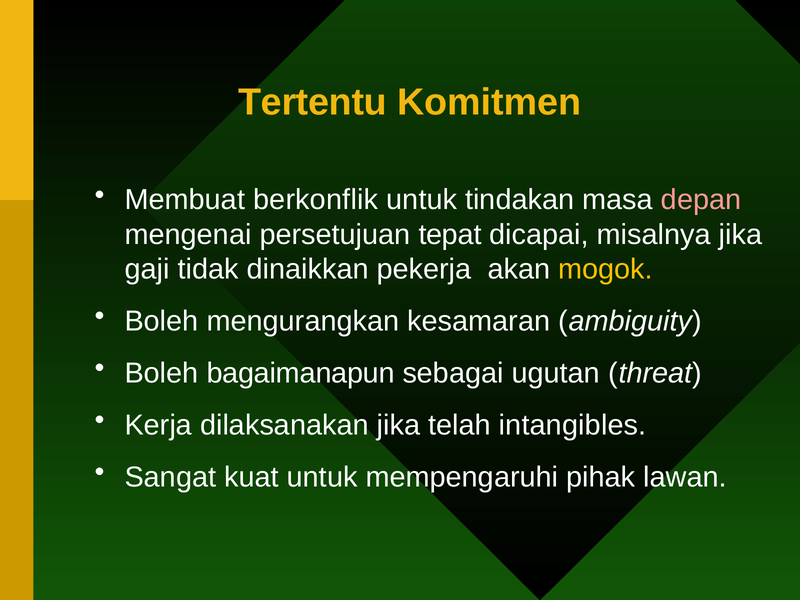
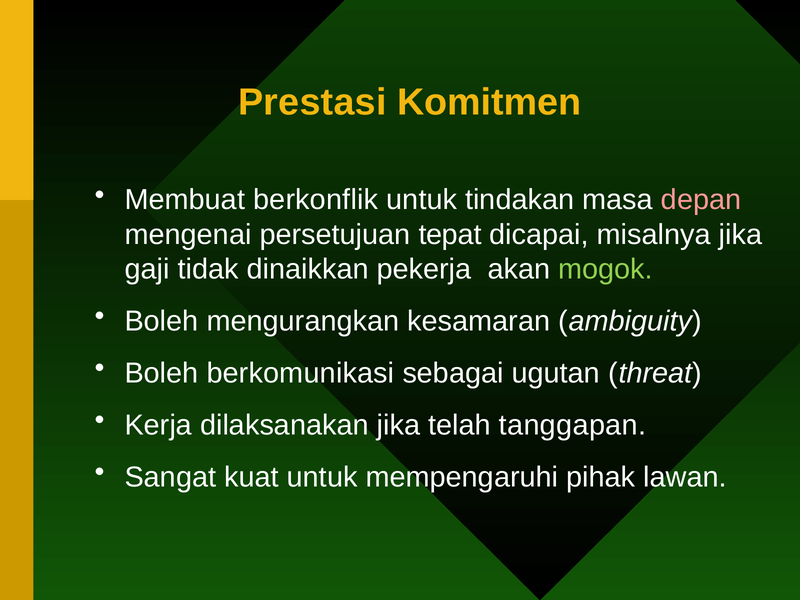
Tertentu: Tertentu -> Prestasi
mogok colour: yellow -> light green
bagaimanapun: bagaimanapun -> berkomunikasi
intangibles: intangibles -> tanggapan
